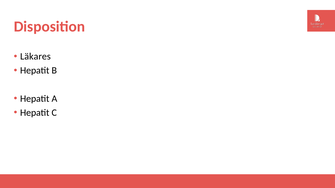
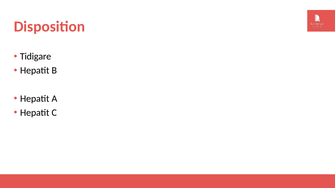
Läkares: Läkares -> Tidigare
